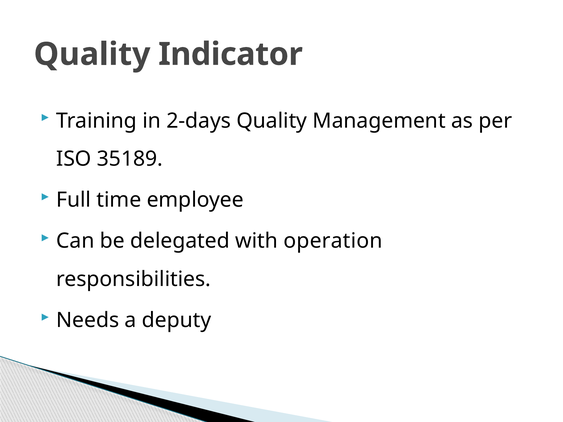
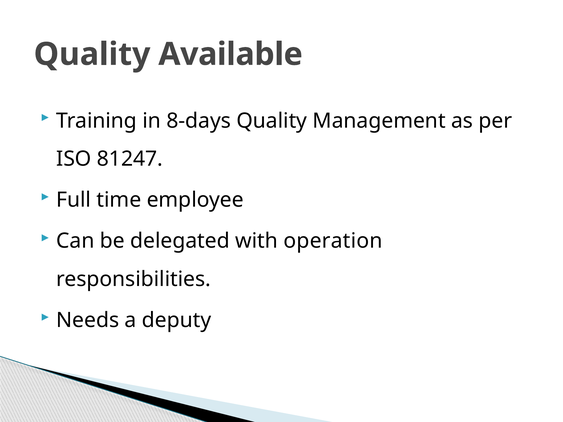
Indicator: Indicator -> Available
2-days: 2-days -> 8-days
35189: 35189 -> 81247
